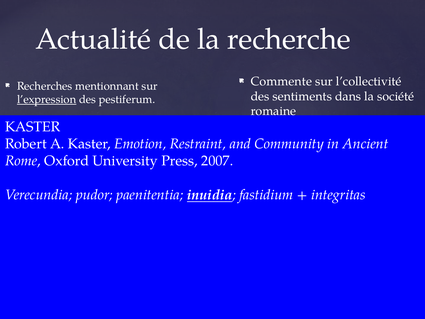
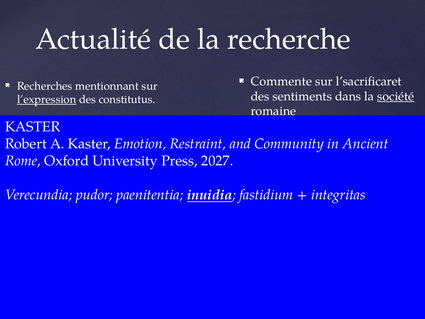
l’collectivité: l’collectivité -> l’sacrificaret
société underline: none -> present
pestiferum: pestiferum -> constitutus
2007: 2007 -> 2027
